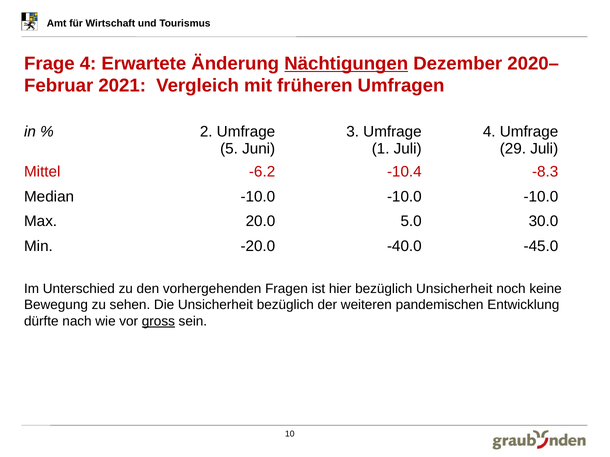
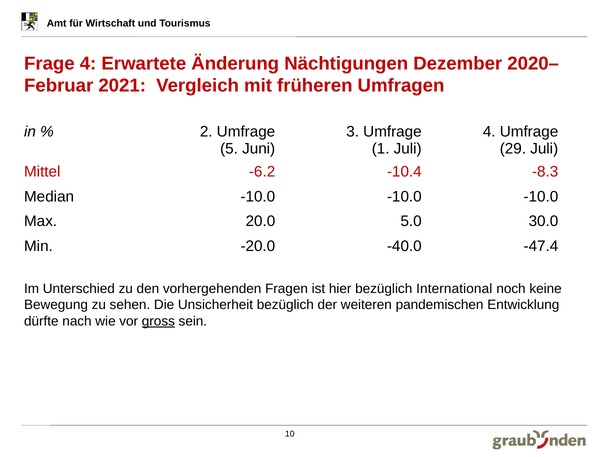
Nächtigungen underline: present -> none
-45.0: -45.0 -> -47.4
bezüglich Unsicherheit: Unsicherheit -> International
